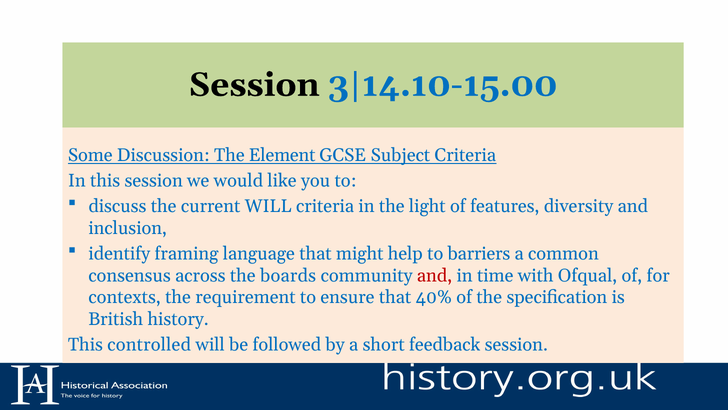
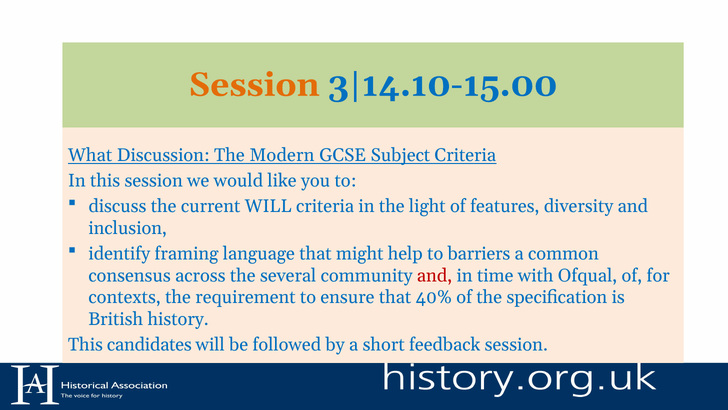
Session at (254, 85) colour: black -> orange
Some: Some -> What
Element: Element -> Modern
boards: boards -> several
controlled: controlled -> candidates
